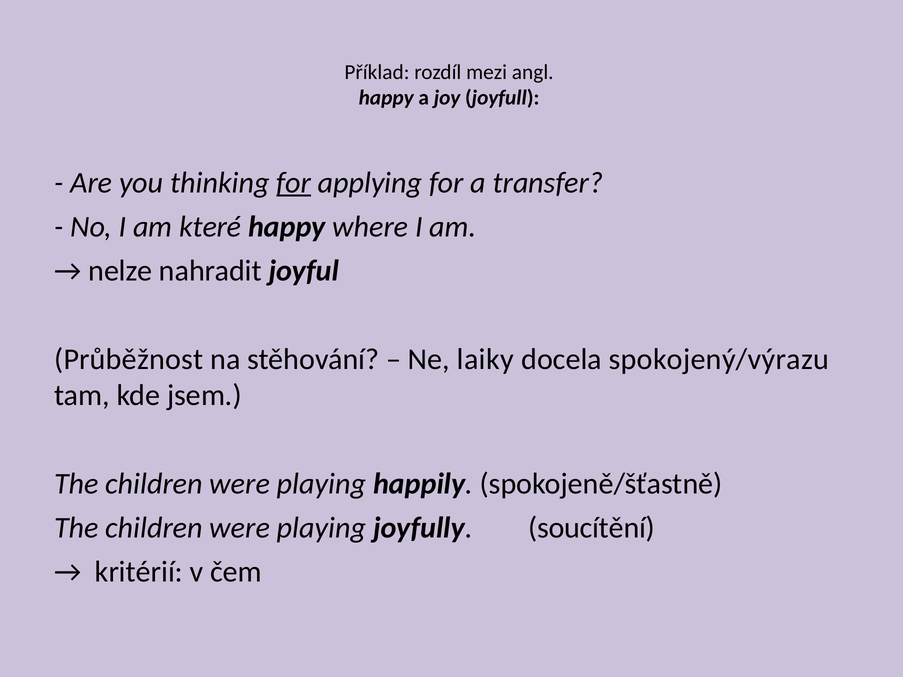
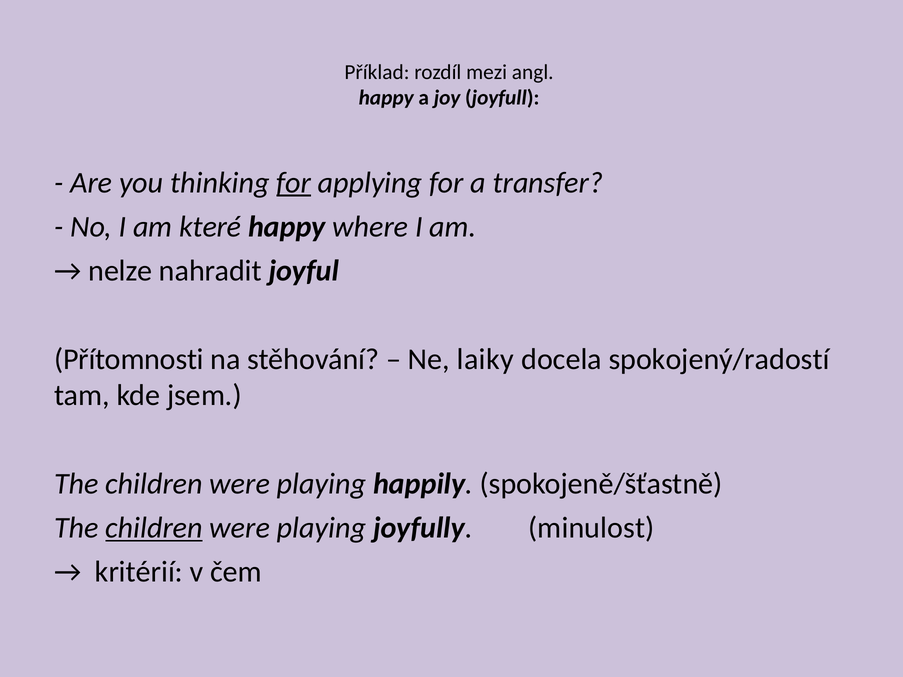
Průběžnost: Průběžnost -> Přítomnosti
spokojený/výrazu: spokojený/výrazu -> spokojený/radostí
children at (154, 528) underline: none -> present
soucítění: soucítění -> minulost
